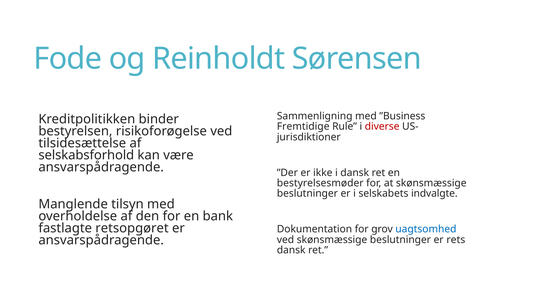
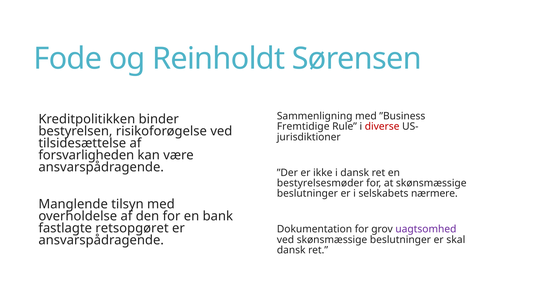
selskabsforhold: selskabsforhold -> forsvarligheden
indvalgte: indvalgte -> nærmere
uagtsomhed colour: blue -> purple
rets: rets -> skal
